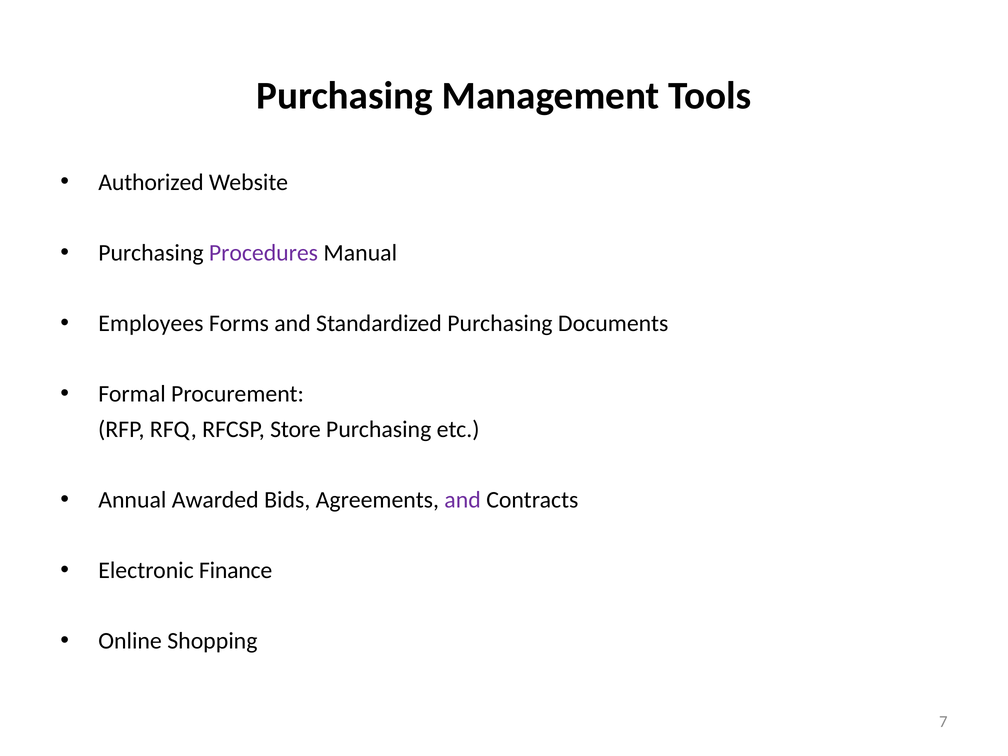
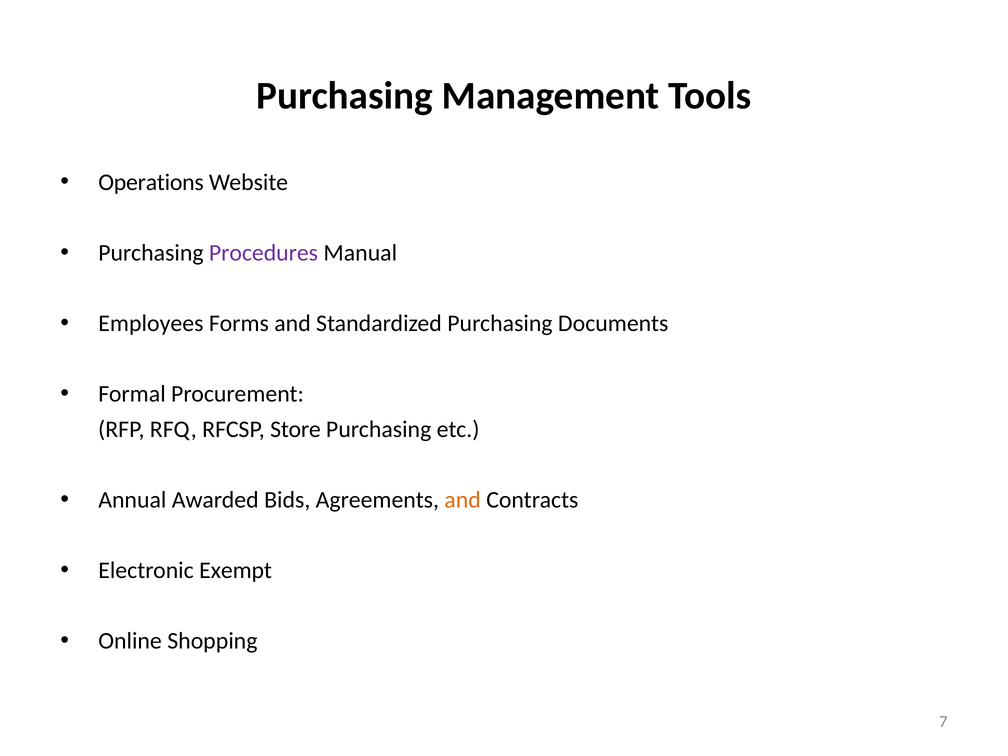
Authorized: Authorized -> Operations
and at (463, 500) colour: purple -> orange
Finance: Finance -> Exempt
